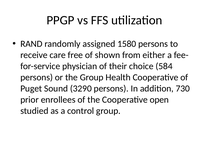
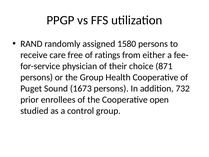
shown: shown -> ratings
584: 584 -> 871
3290: 3290 -> 1673
730: 730 -> 732
